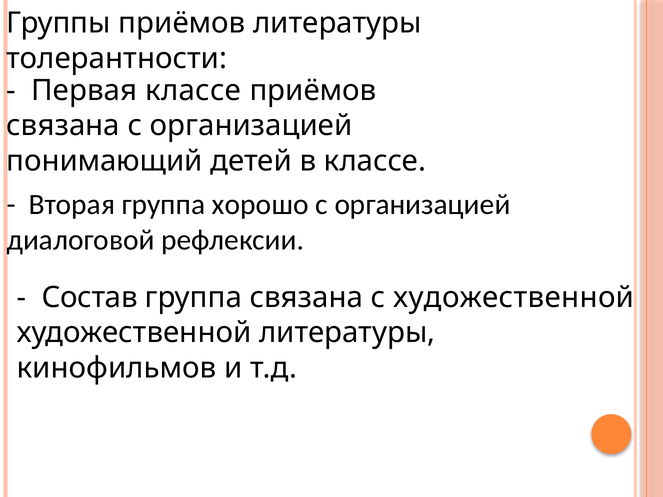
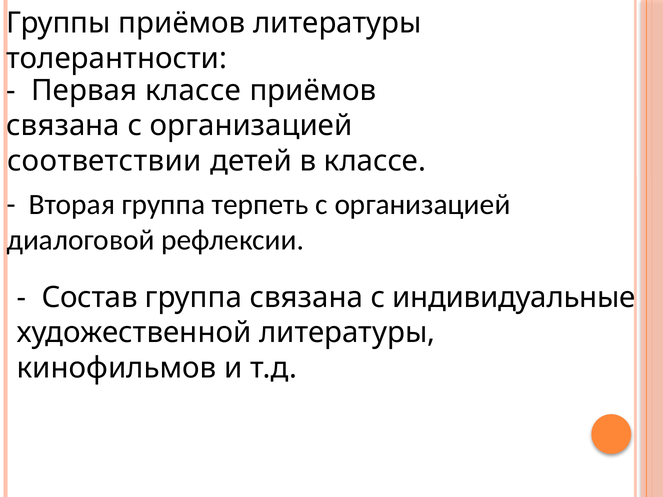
понимающий: понимающий -> соответствии
хорошо: хорошо -> терпеть
с художественной: художественной -> индивидуальные
